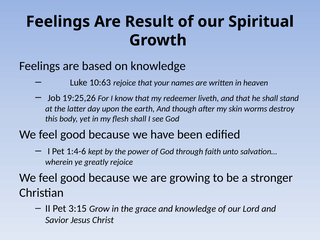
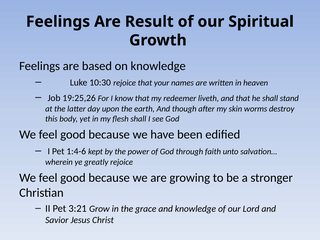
10:63: 10:63 -> 10:30
3:15: 3:15 -> 3:21
